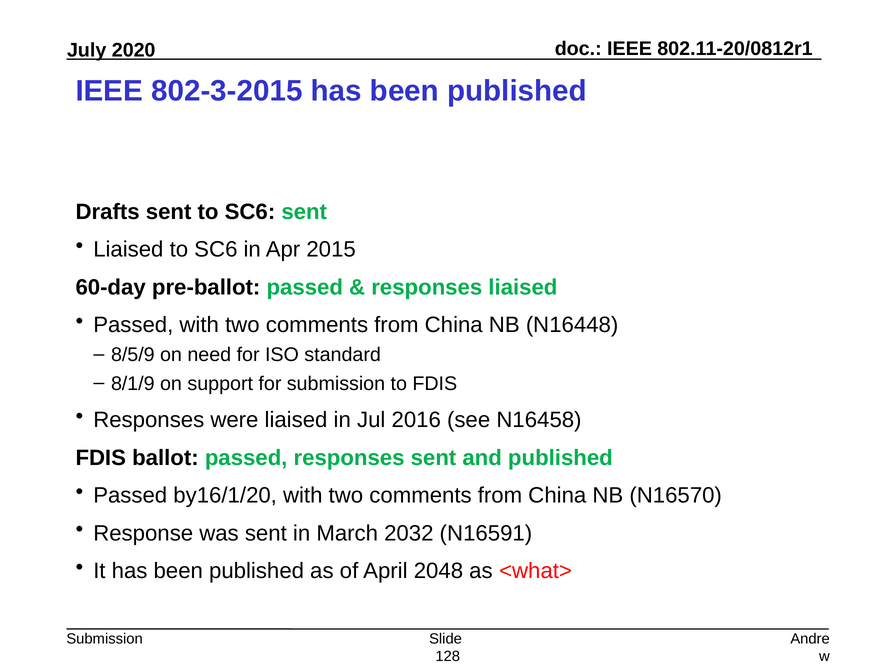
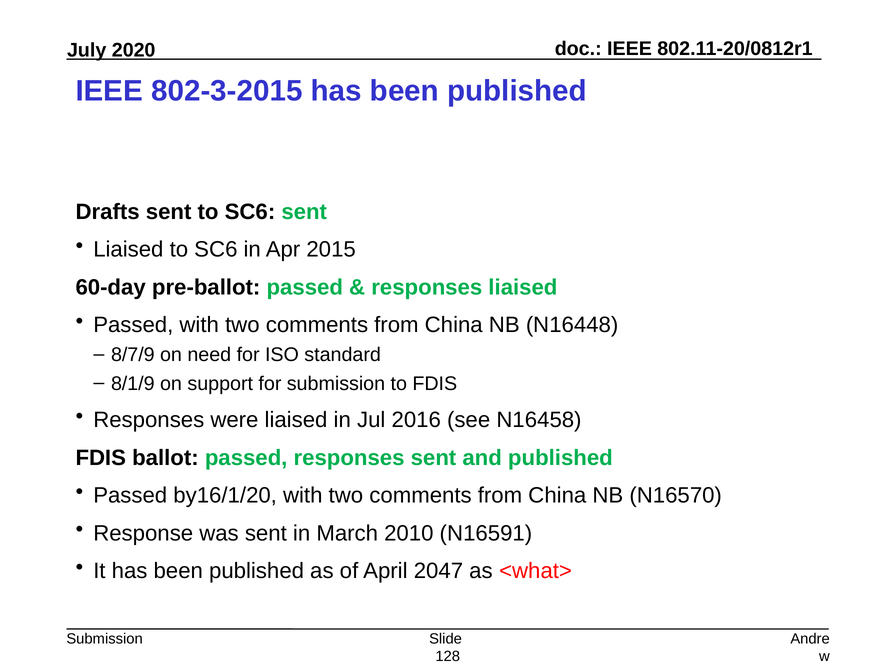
8/5/9: 8/5/9 -> 8/7/9
2032: 2032 -> 2010
2048: 2048 -> 2047
